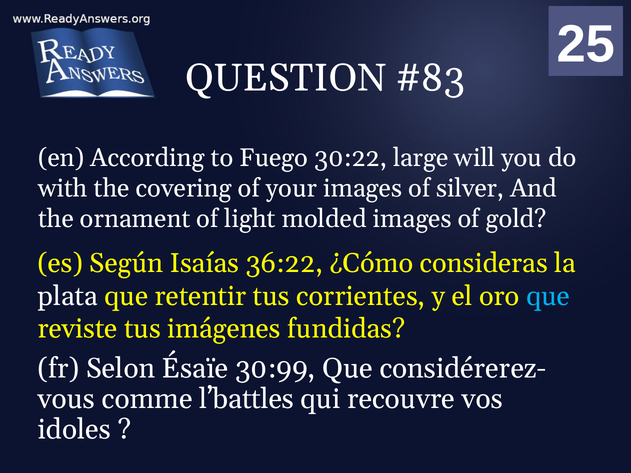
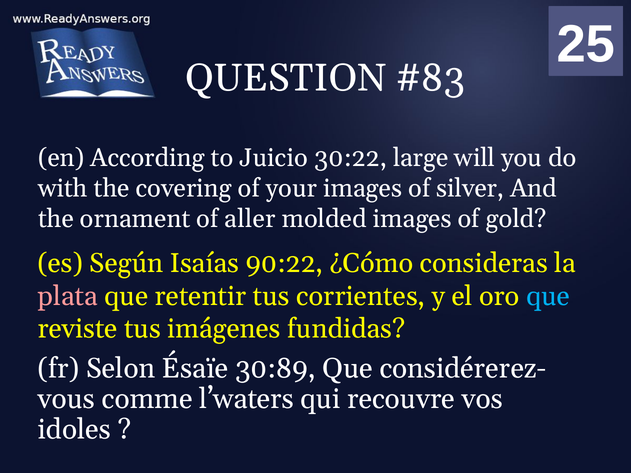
Fuego: Fuego -> Juicio
light: light -> aller
36:22: 36:22 -> 90:22
plata colour: white -> pink
30:99: 30:99 -> 30:89
l’battles: l’battles -> l’waters
